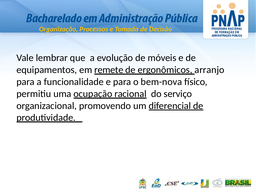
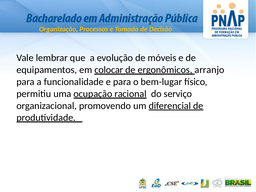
remete: remete -> colocar
bem-nova: bem-nova -> bem-lugar
